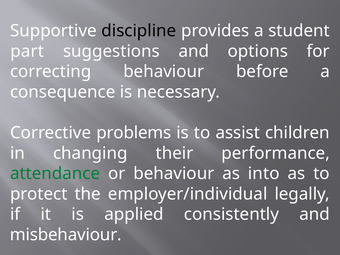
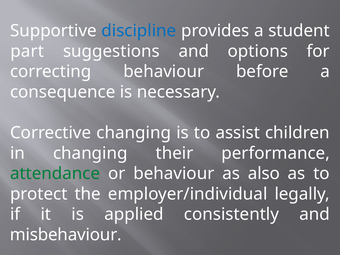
discipline colour: black -> blue
Corrective problems: problems -> changing
into: into -> also
